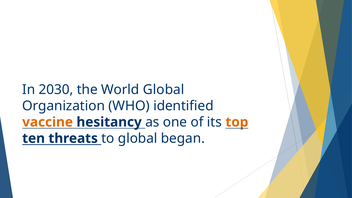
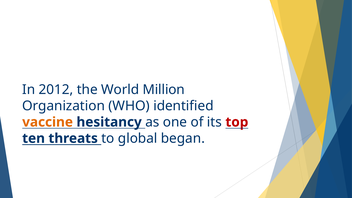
2030: 2030 -> 2012
World Global: Global -> Million
top colour: orange -> red
